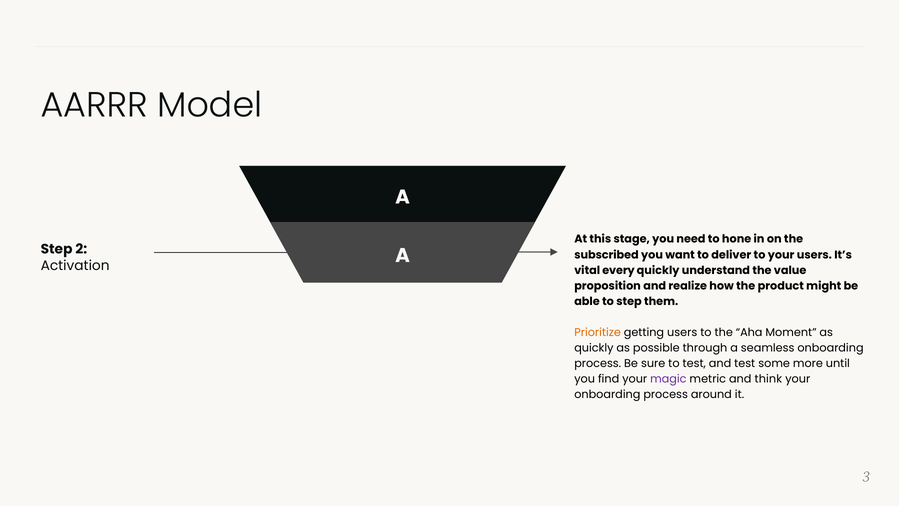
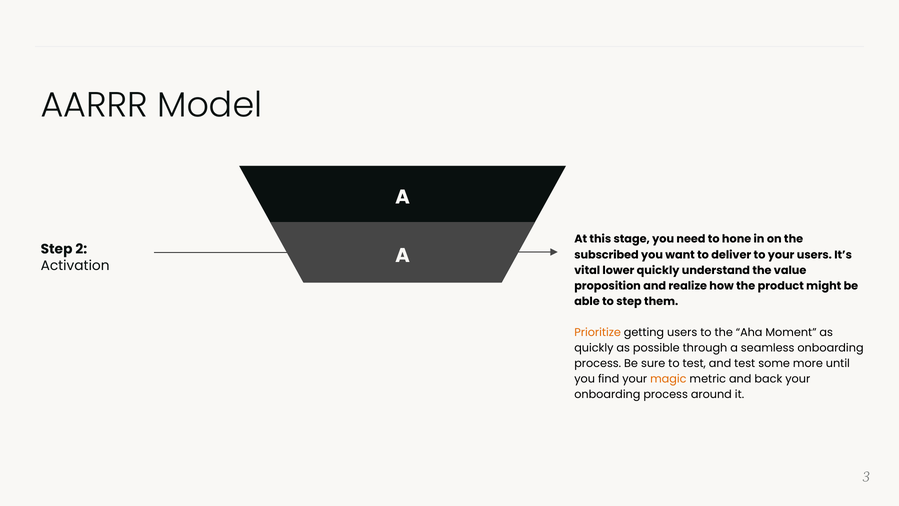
every: every -> lower
magic colour: purple -> orange
think: think -> back
